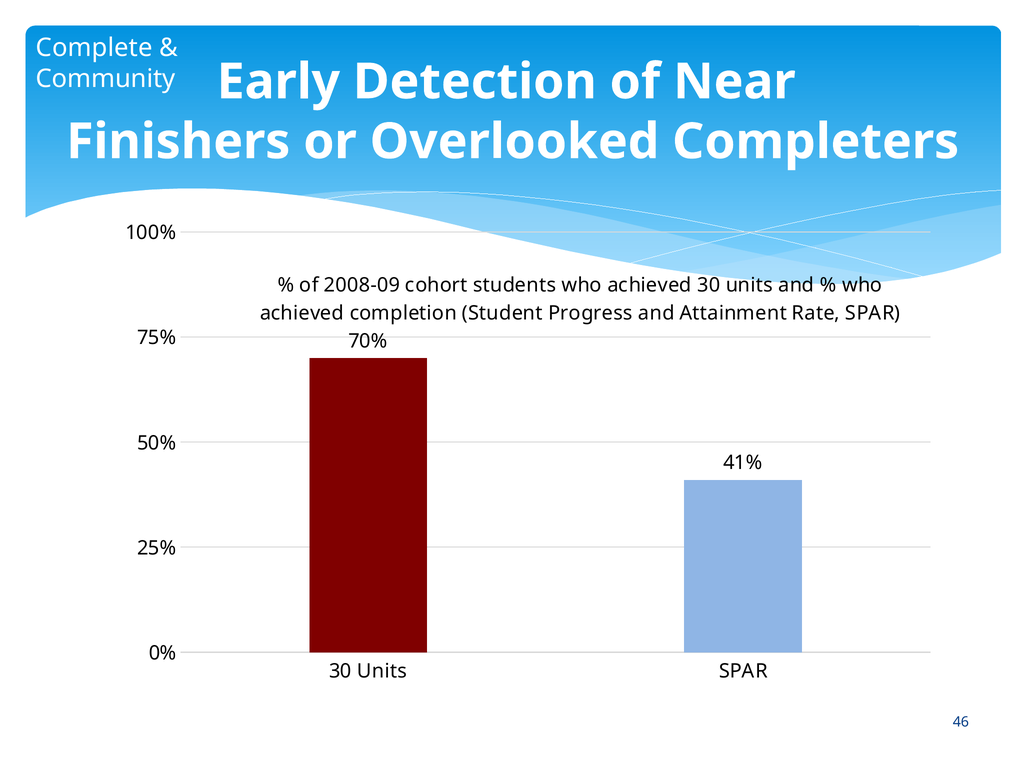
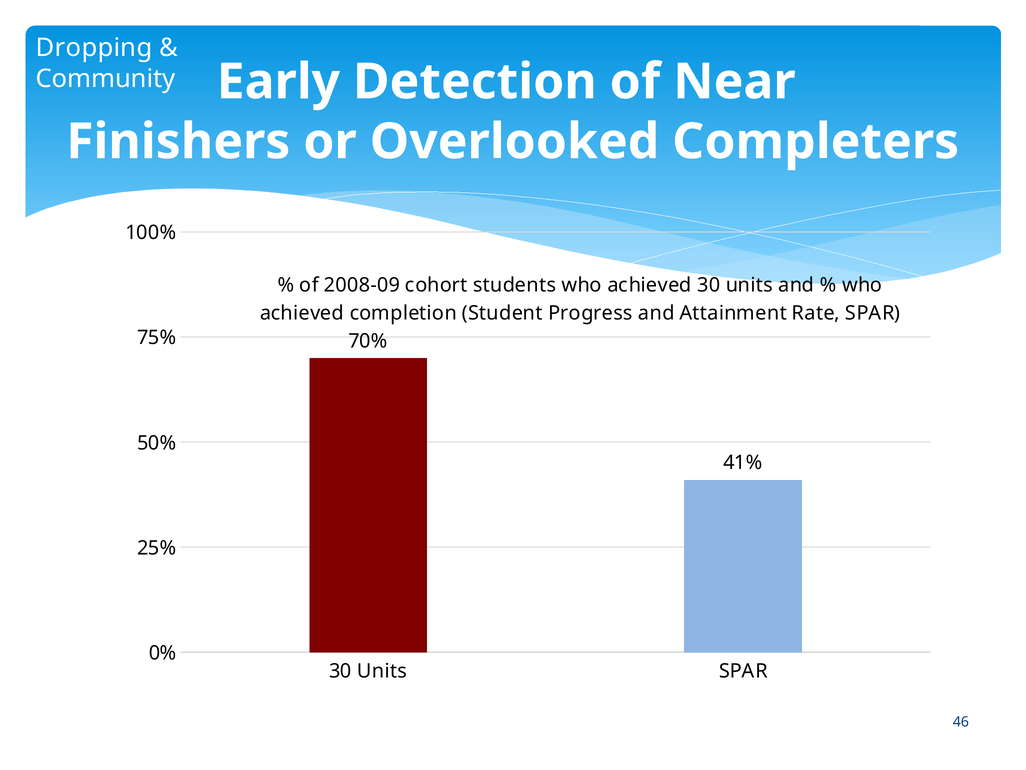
Complete: Complete -> Dropping
